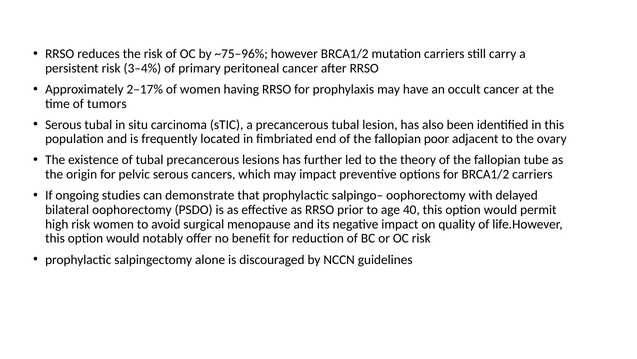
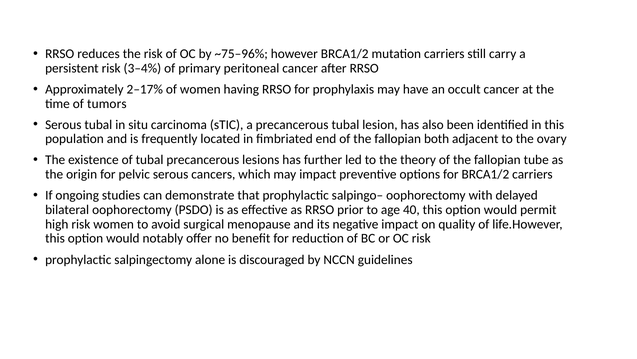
poor: poor -> both
